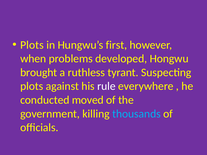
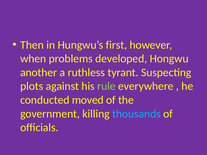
Plots at (32, 45): Plots -> Then
brought: brought -> another
rule colour: white -> light green
